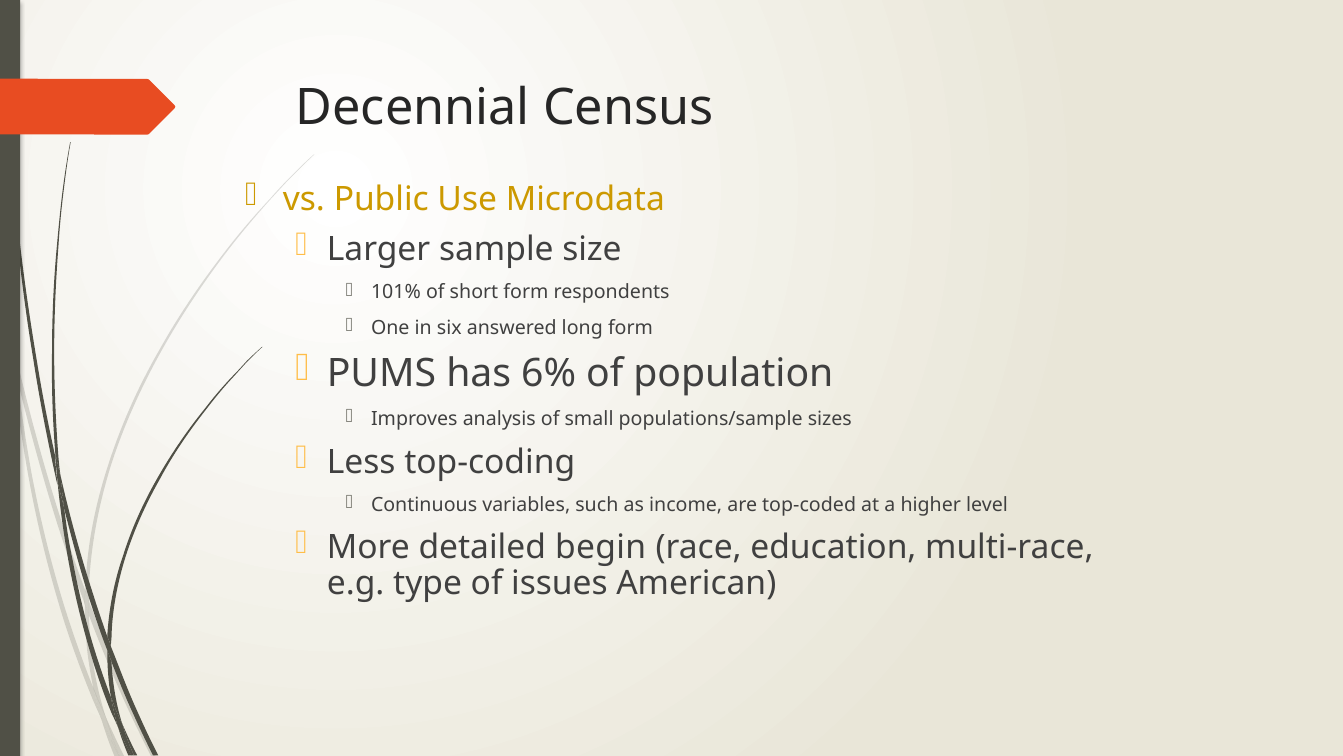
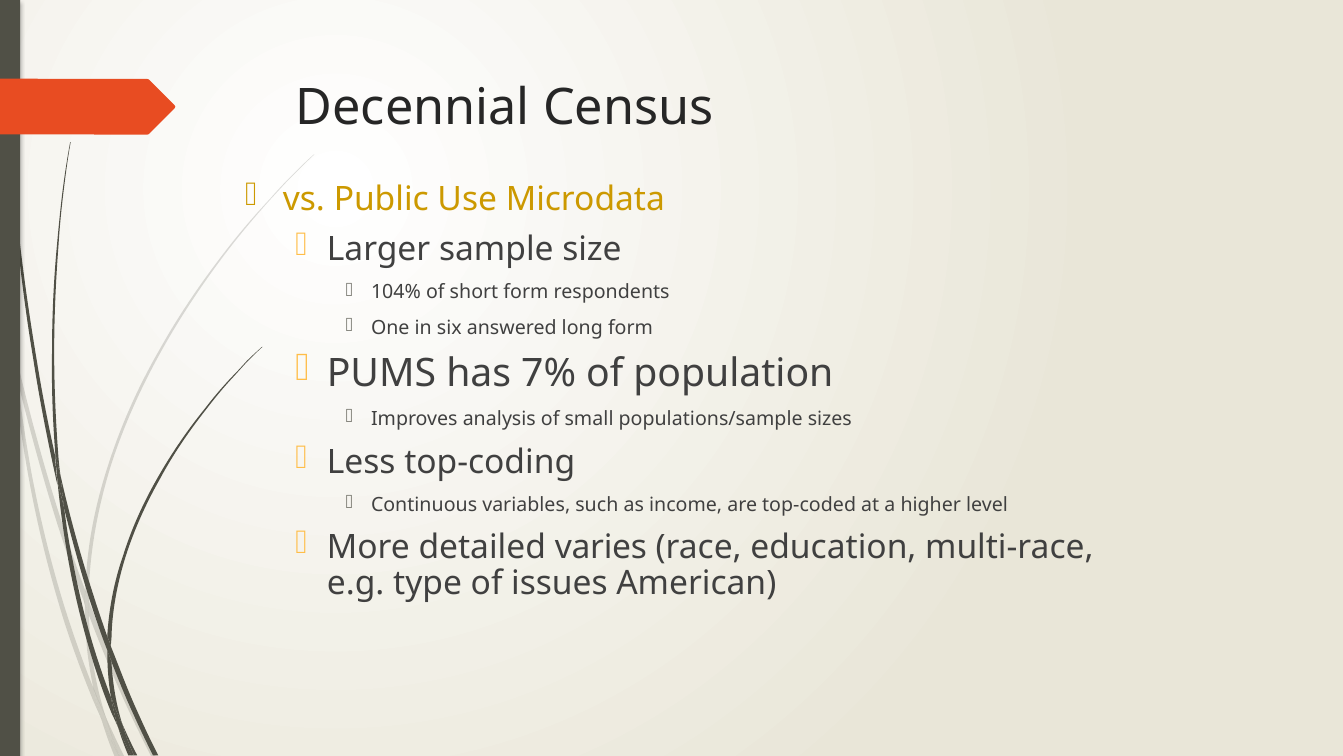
101%: 101% -> 104%
6%: 6% -> 7%
begin: begin -> varies
